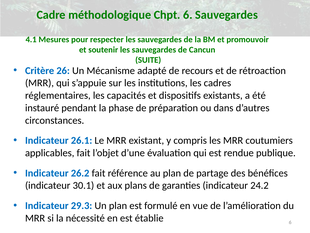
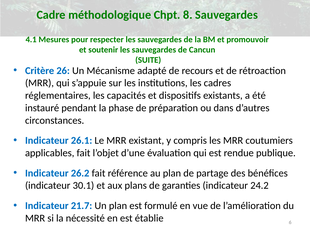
Chpt 6: 6 -> 8
29.3: 29.3 -> 21.7
